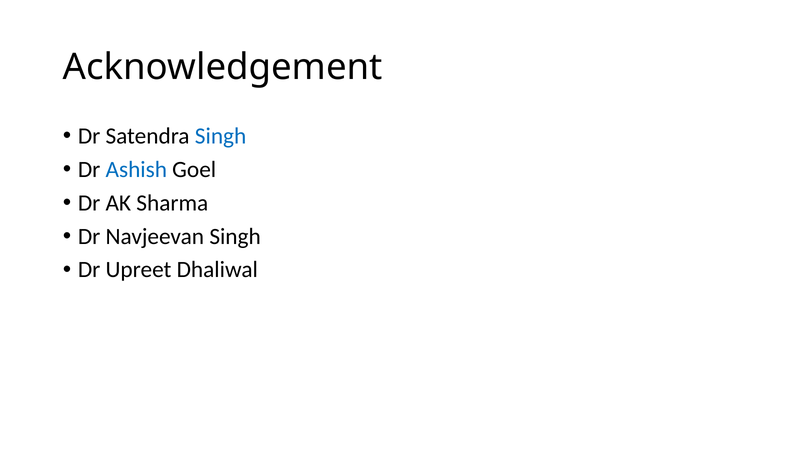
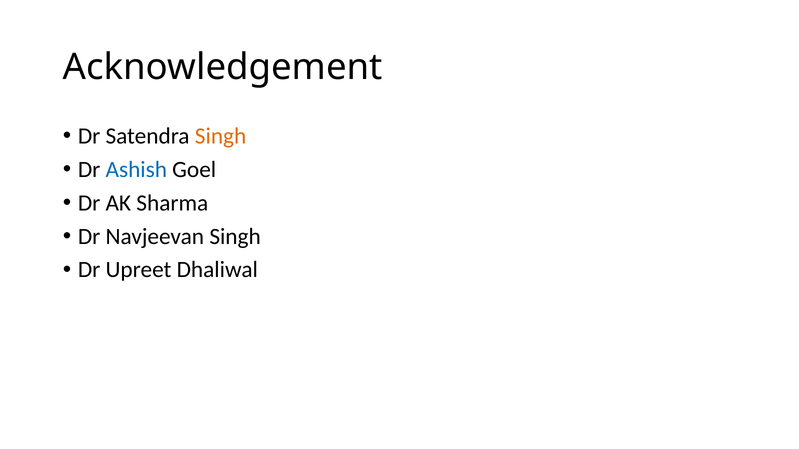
Singh at (221, 136) colour: blue -> orange
